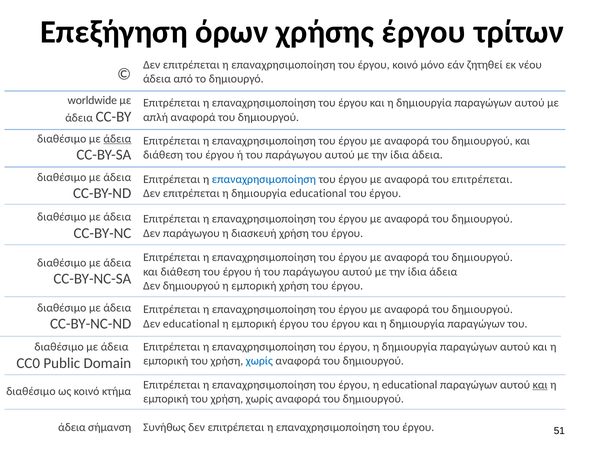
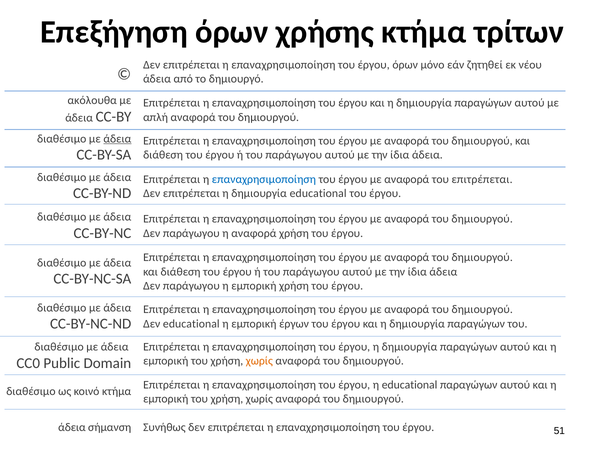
χρήσης έργου: έργου -> κτήμα
έργου κοινό: κοινό -> όρων
worldwide: worldwide -> ακόλουθα
η διασκευή: διασκευή -> αναφορά
δημιουργού at (191, 286): δημιουργού -> παράγωγου
εμπορική έργου: έργου -> έργων
χωρίς at (259, 361) colour: blue -> orange
και at (540, 385) underline: present -> none
